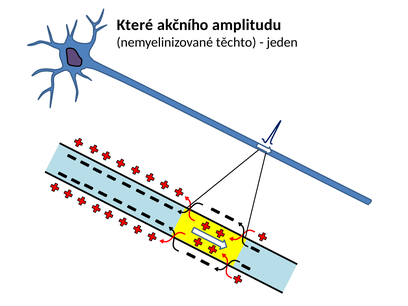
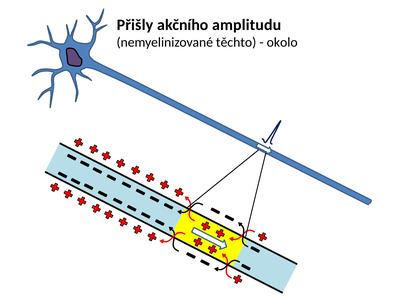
Které: Které -> Přišly
jeden: jeden -> okolo
